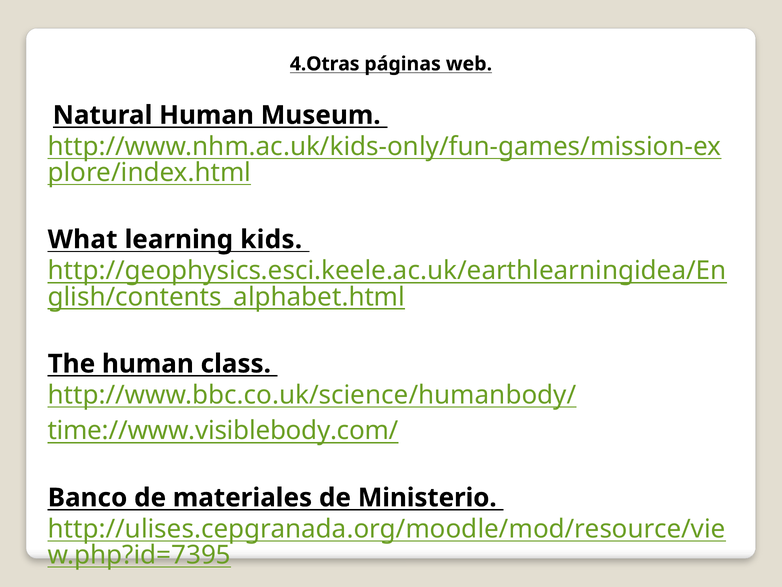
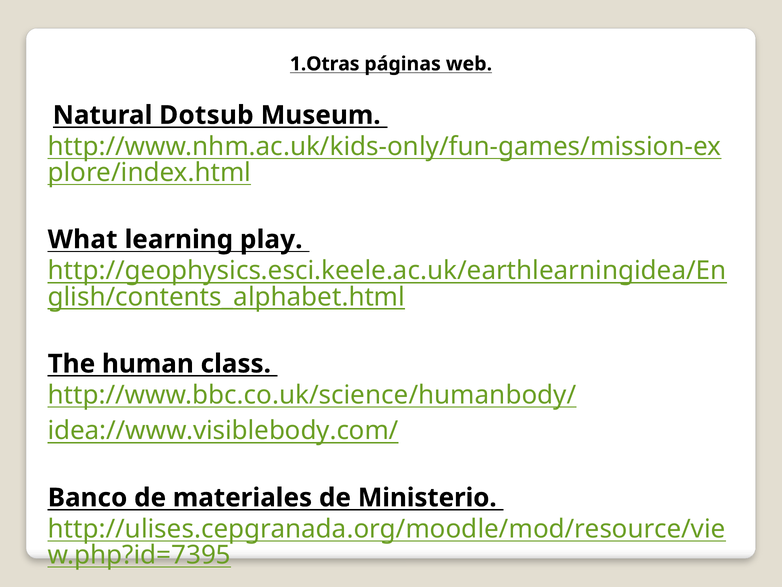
4.Otras: 4.Otras -> 1.Otras
Natural Human: Human -> Dotsub
kids: kids -> play
time://www.visiblebody.com/: time://www.visiblebody.com/ -> idea://www.visiblebody.com/
